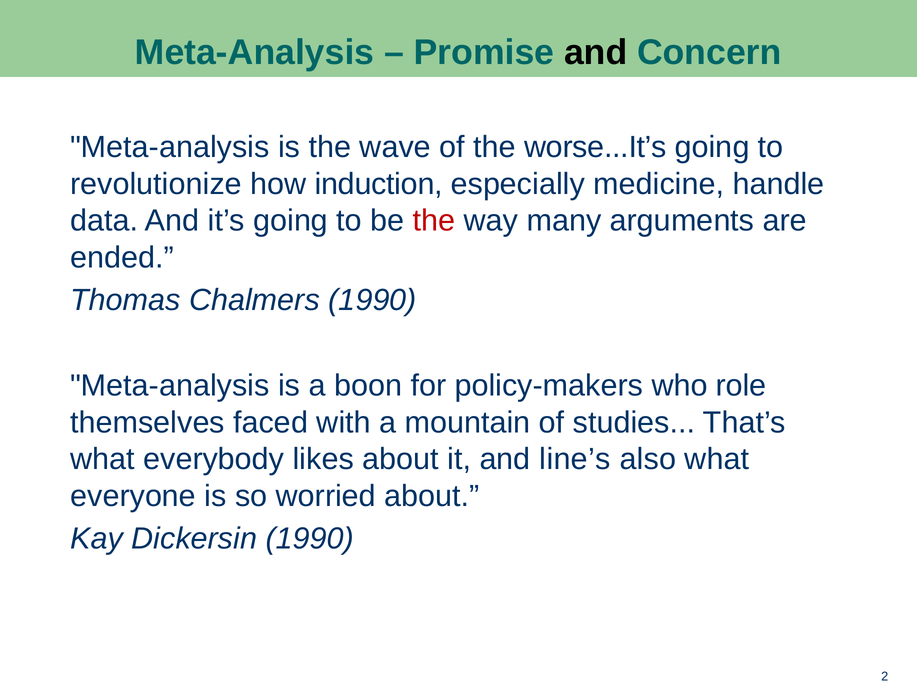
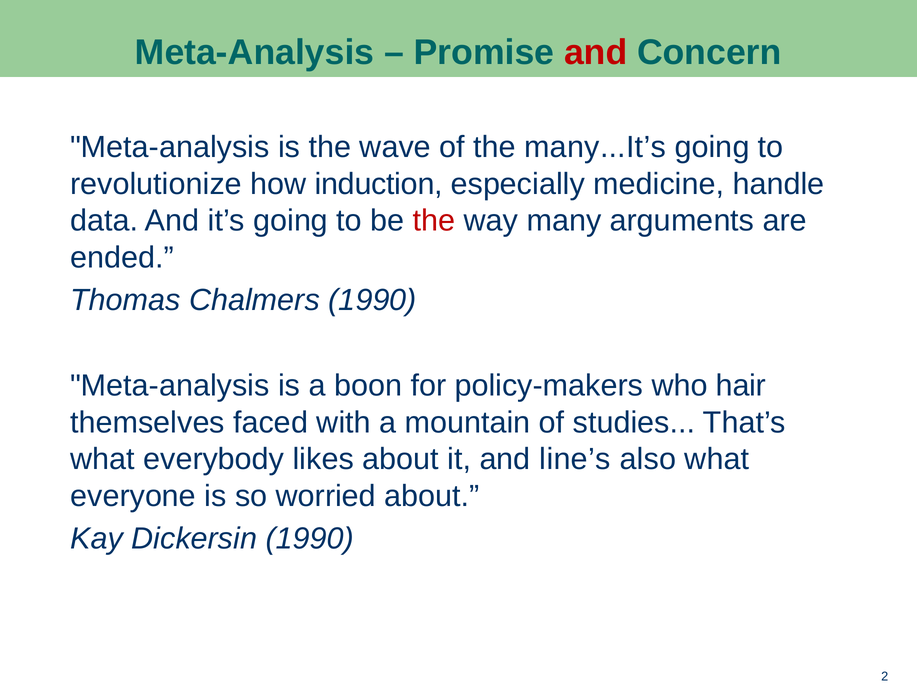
and at (596, 52) colour: black -> red
worse...It’s: worse...It’s -> many...It’s
role: role -> hair
